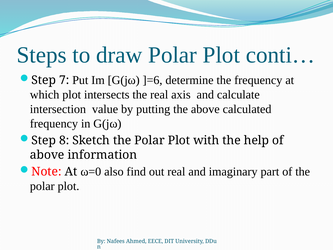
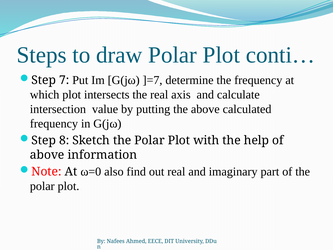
]=6: ]=6 -> ]=7
